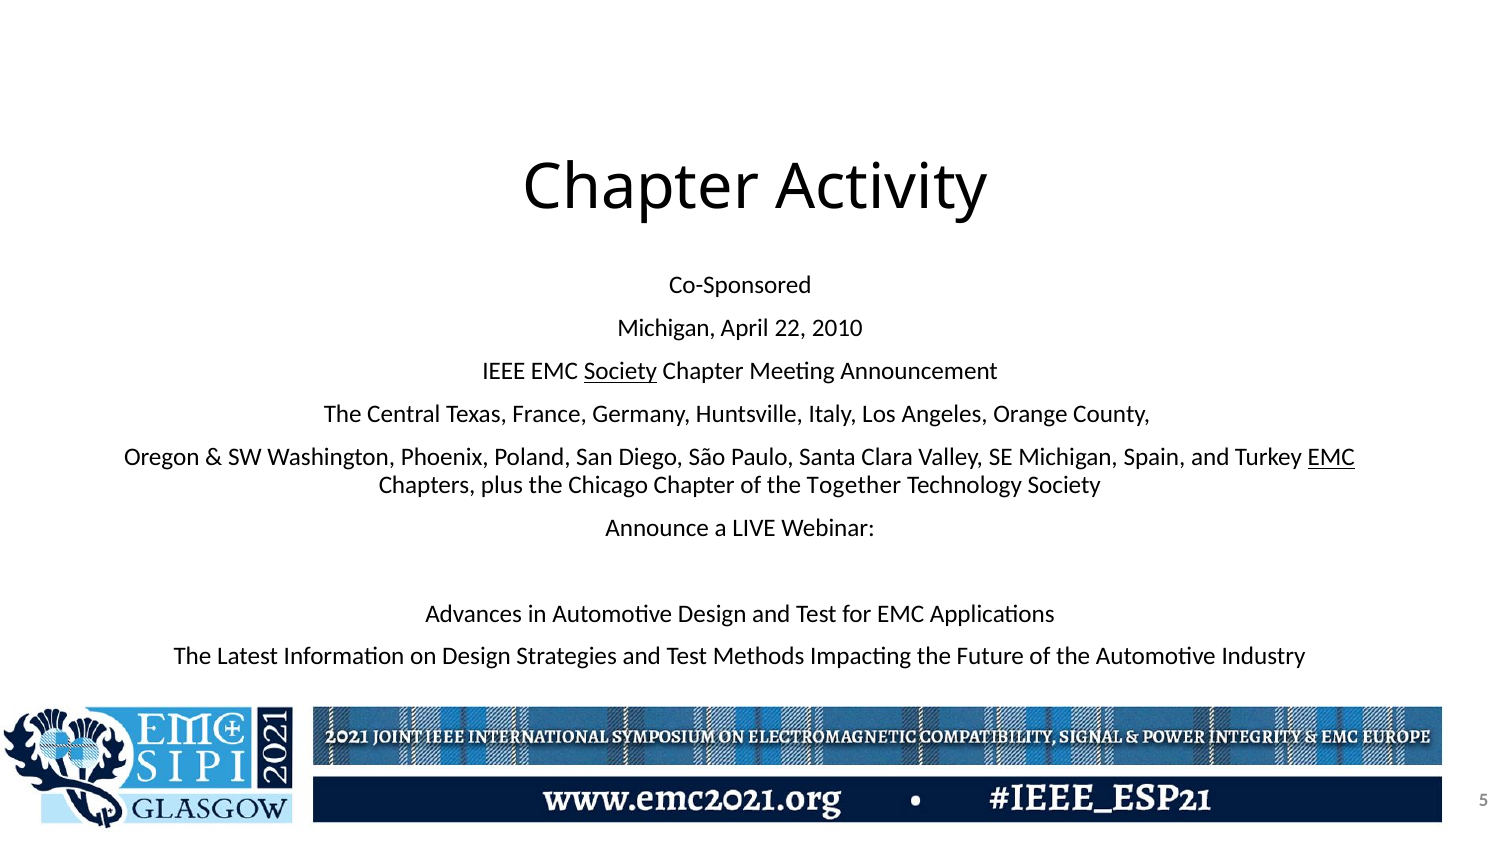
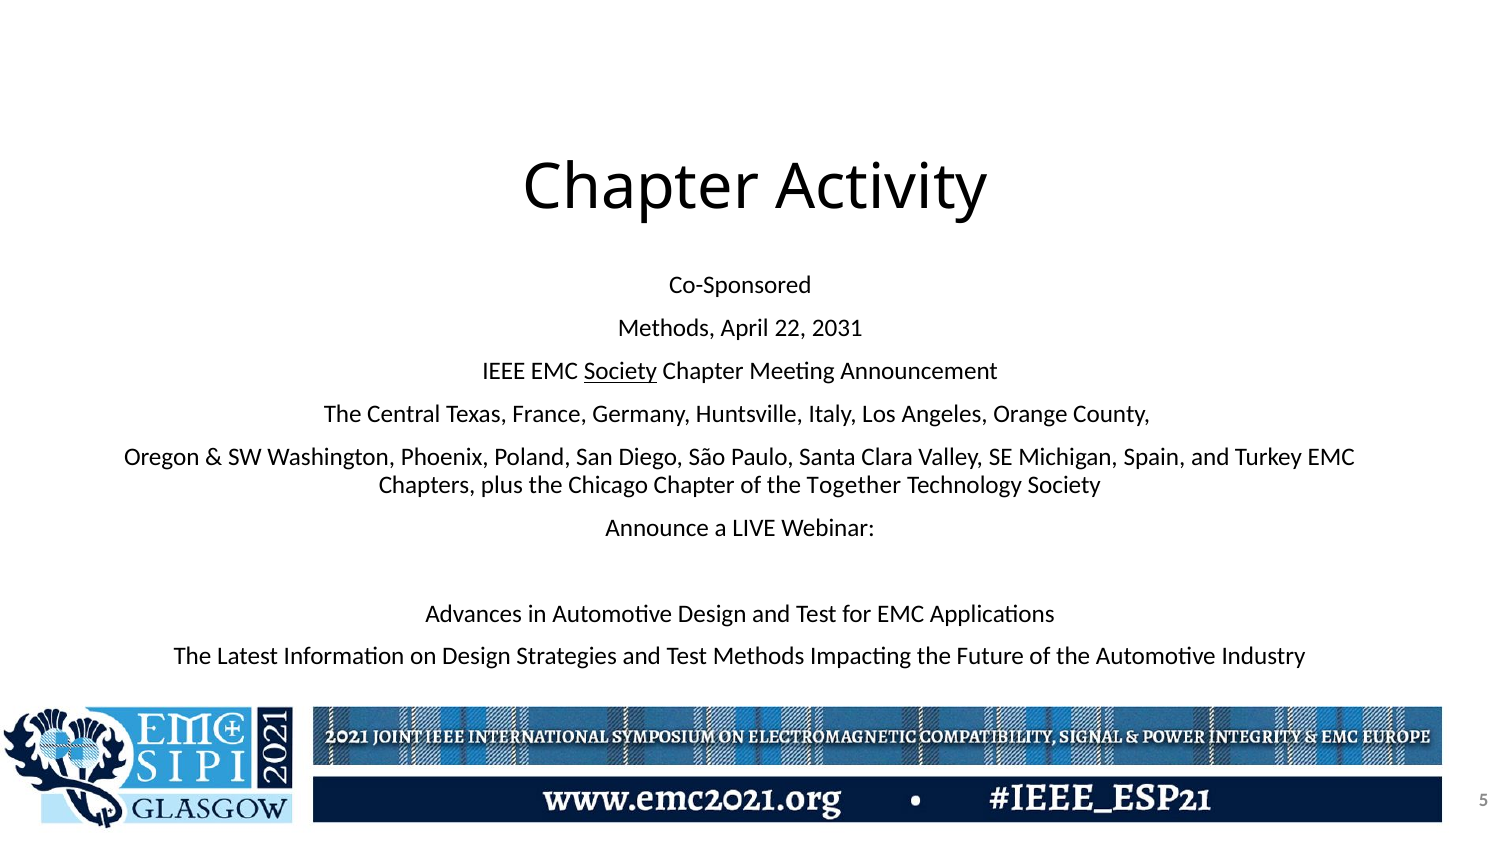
Michigan at (667, 328): Michigan -> Methods
2010: 2010 -> 2031
EMC at (1331, 457) underline: present -> none
